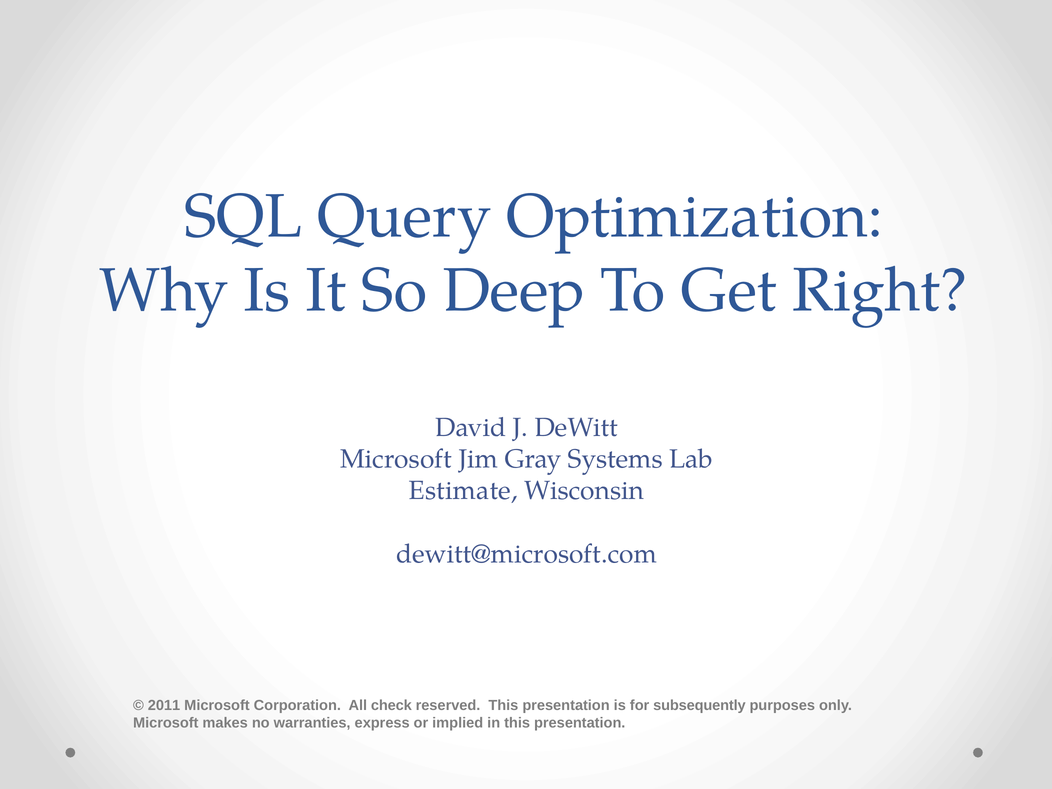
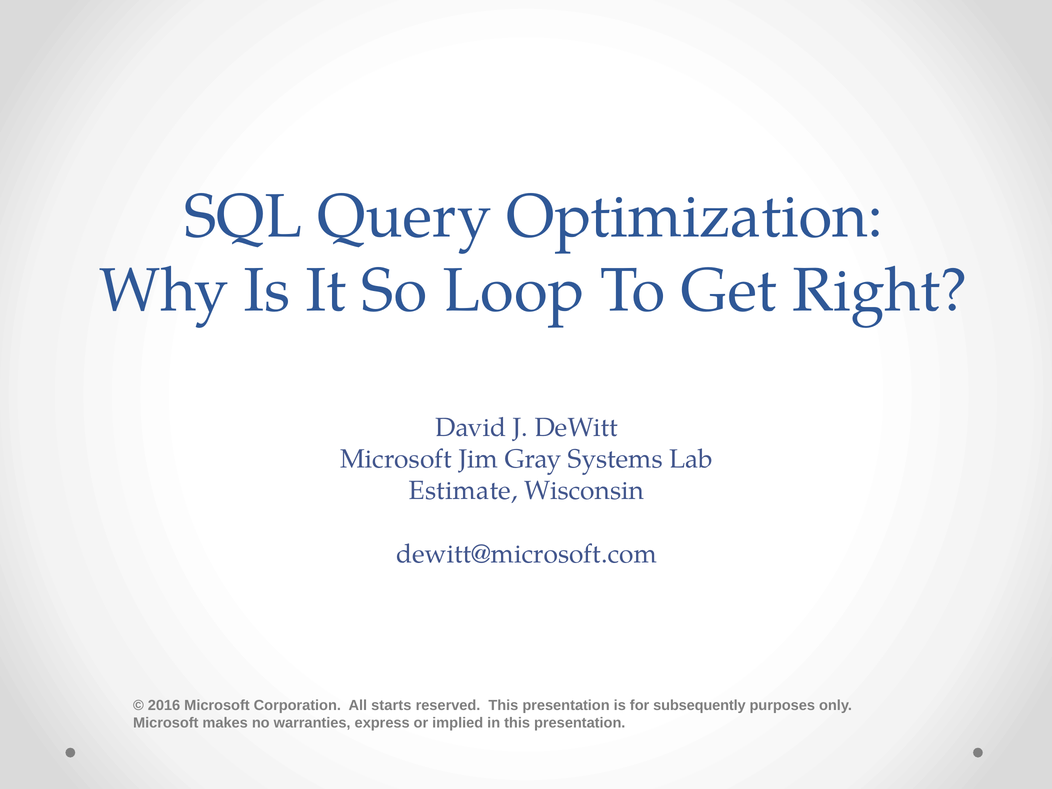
Deep: Deep -> Loop
2011: 2011 -> 2016
check: check -> starts
